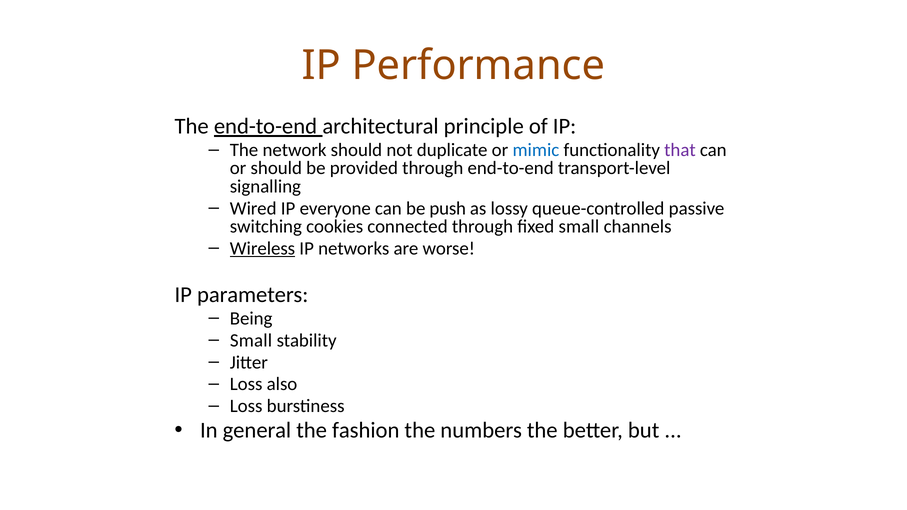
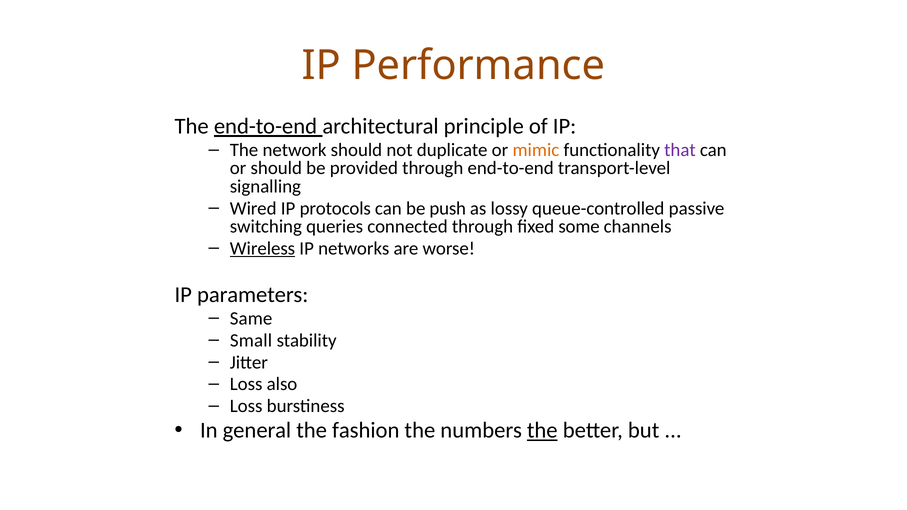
mimic colour: blue -> orange
everyone: everyone -> protocols
cookies: cookies -> queries
fixed small: small -> some
Being: Being -> Same
the at (542, 431) underline: none -> present
